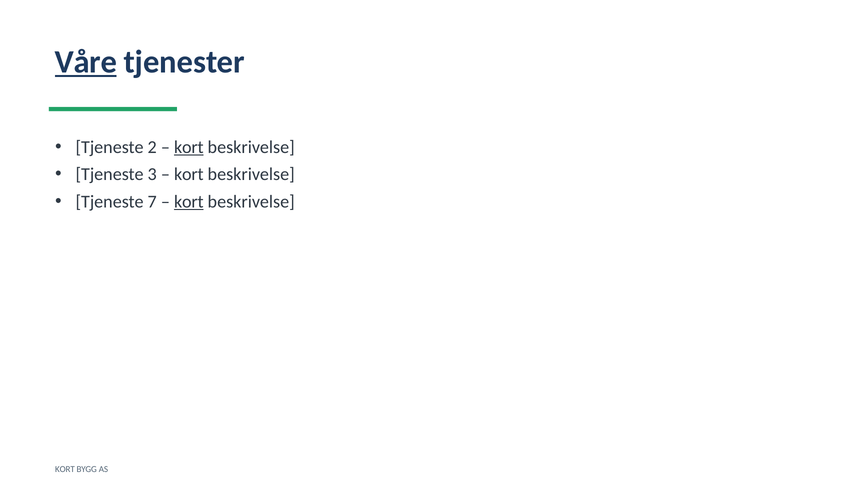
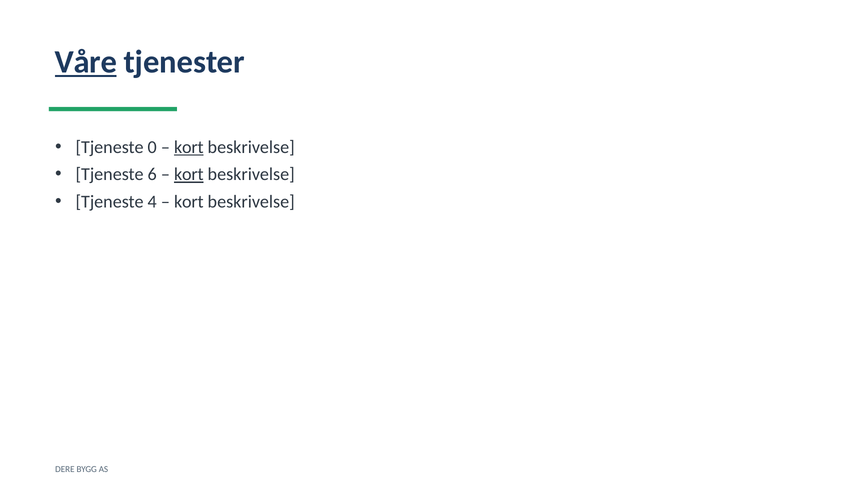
2: 2 -> 0
3: 3 -> 6
kort at (189, 174) underline: none -> present
7: 7 -> 4
kort at (189, 201) underline: present -> none
KORT at (65, 468): KORT -> DERE
